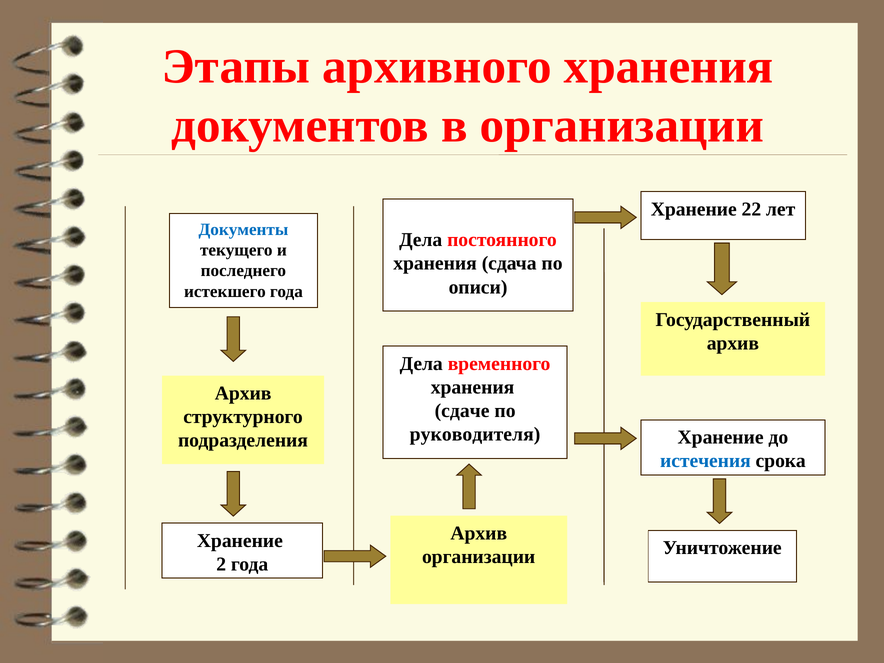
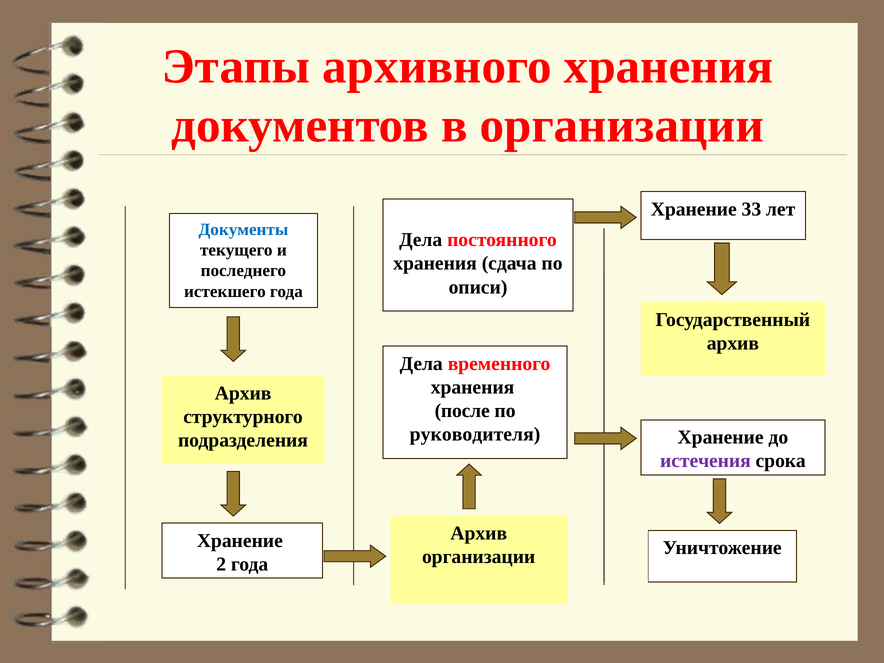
22: 22 -> 33
сдаче: сдаче -> после
истечения colour: blue -> purple
